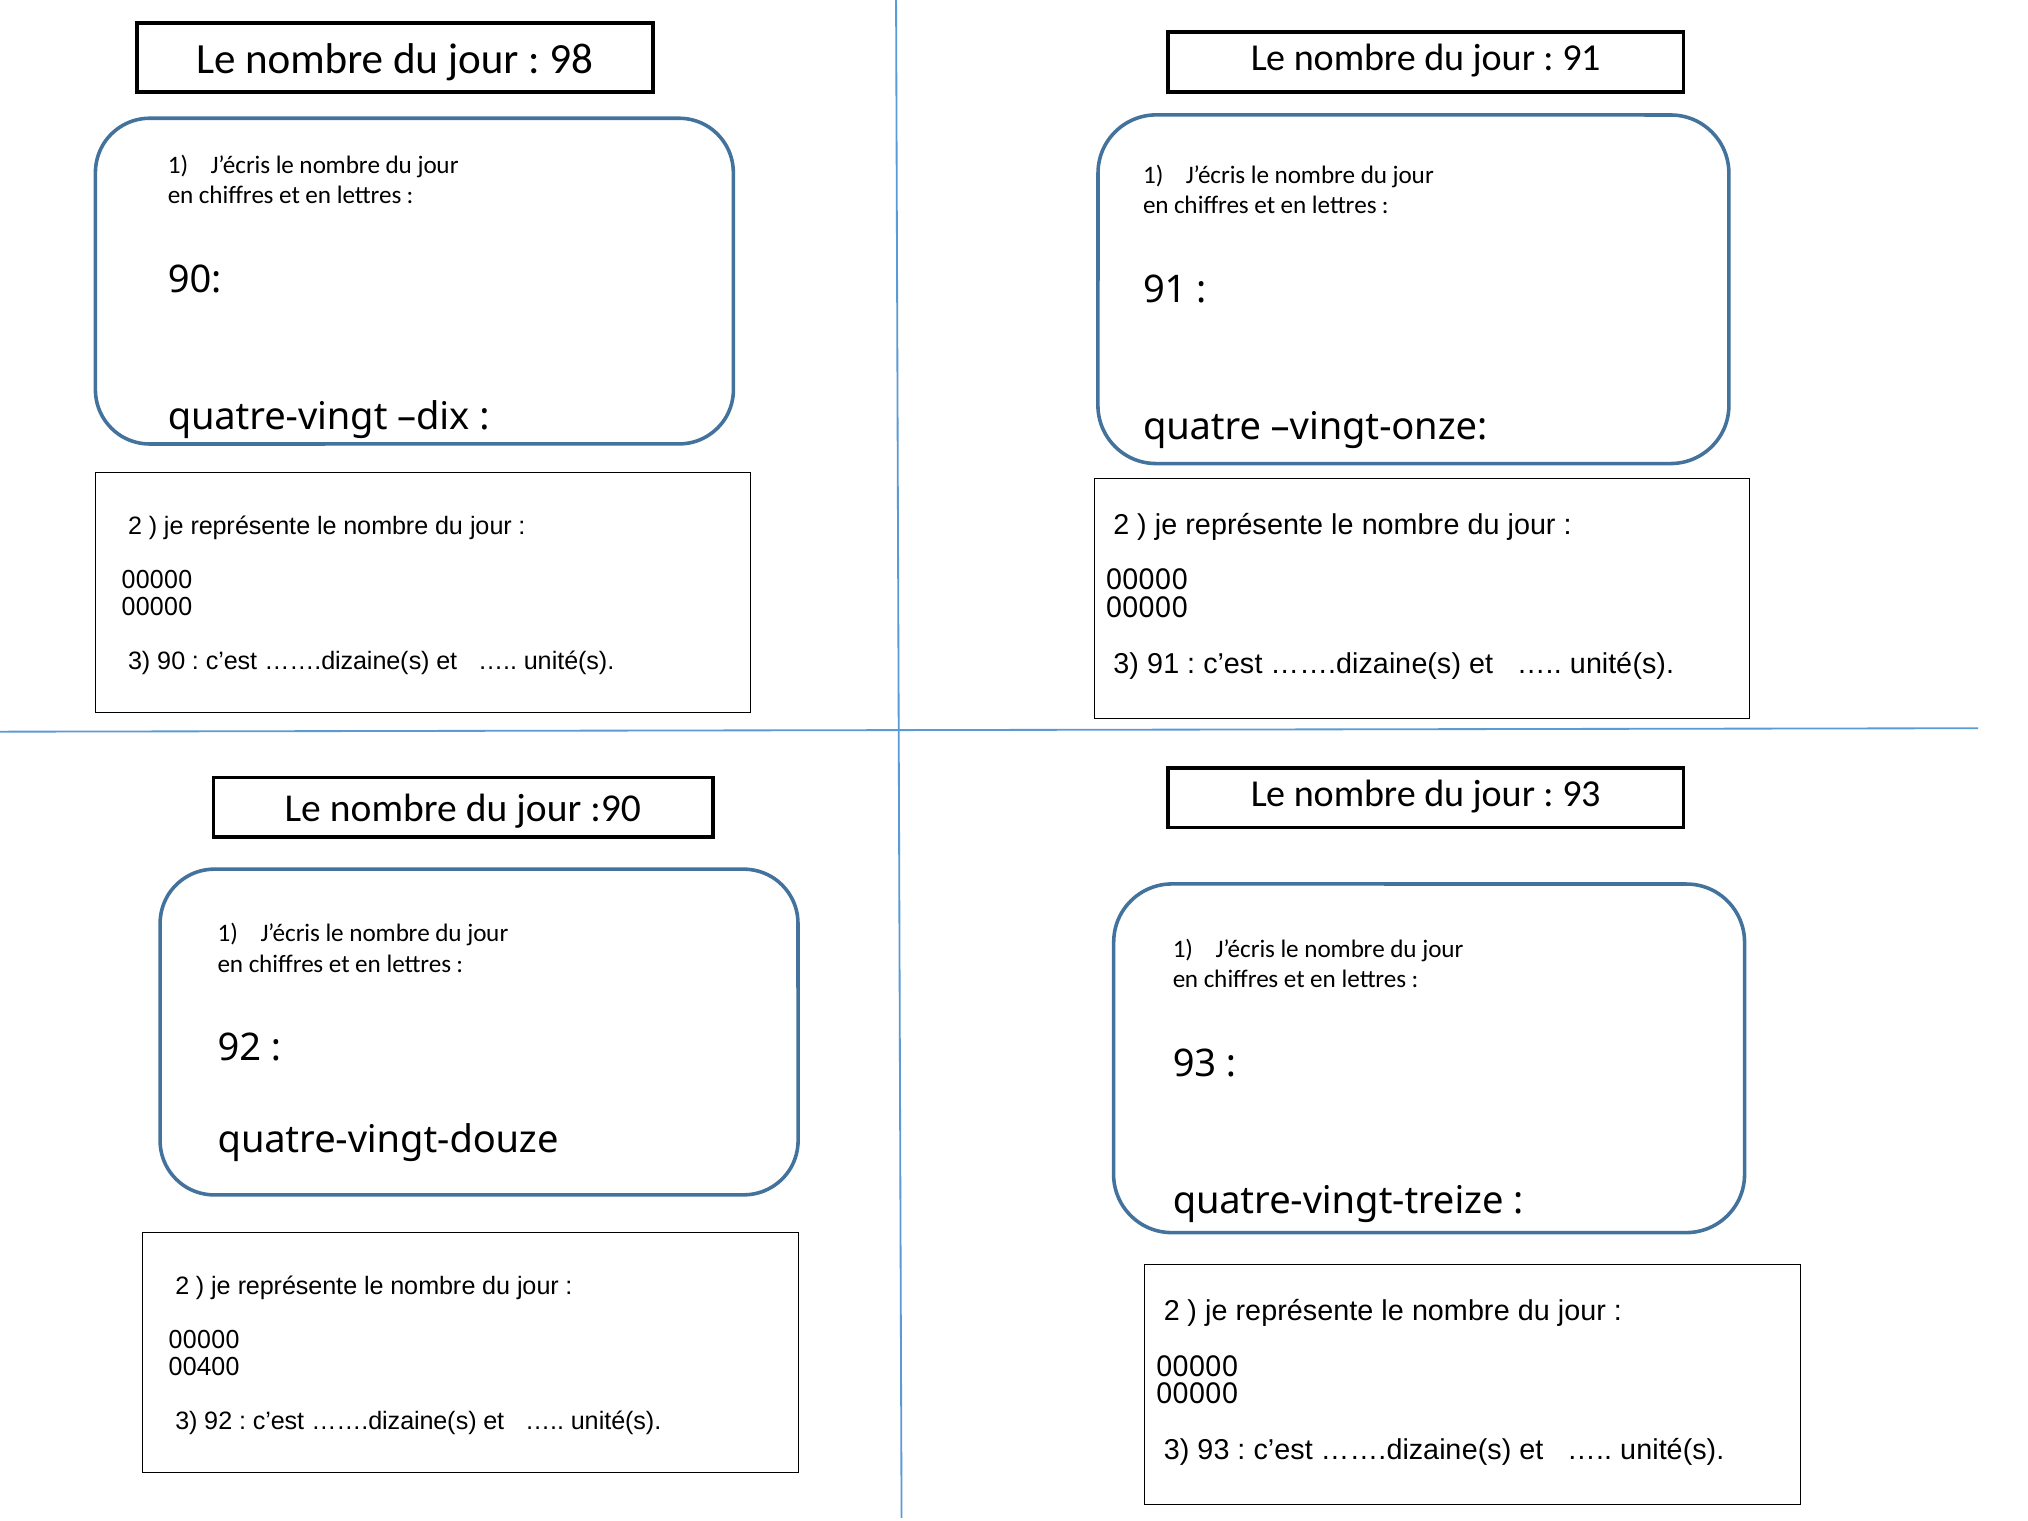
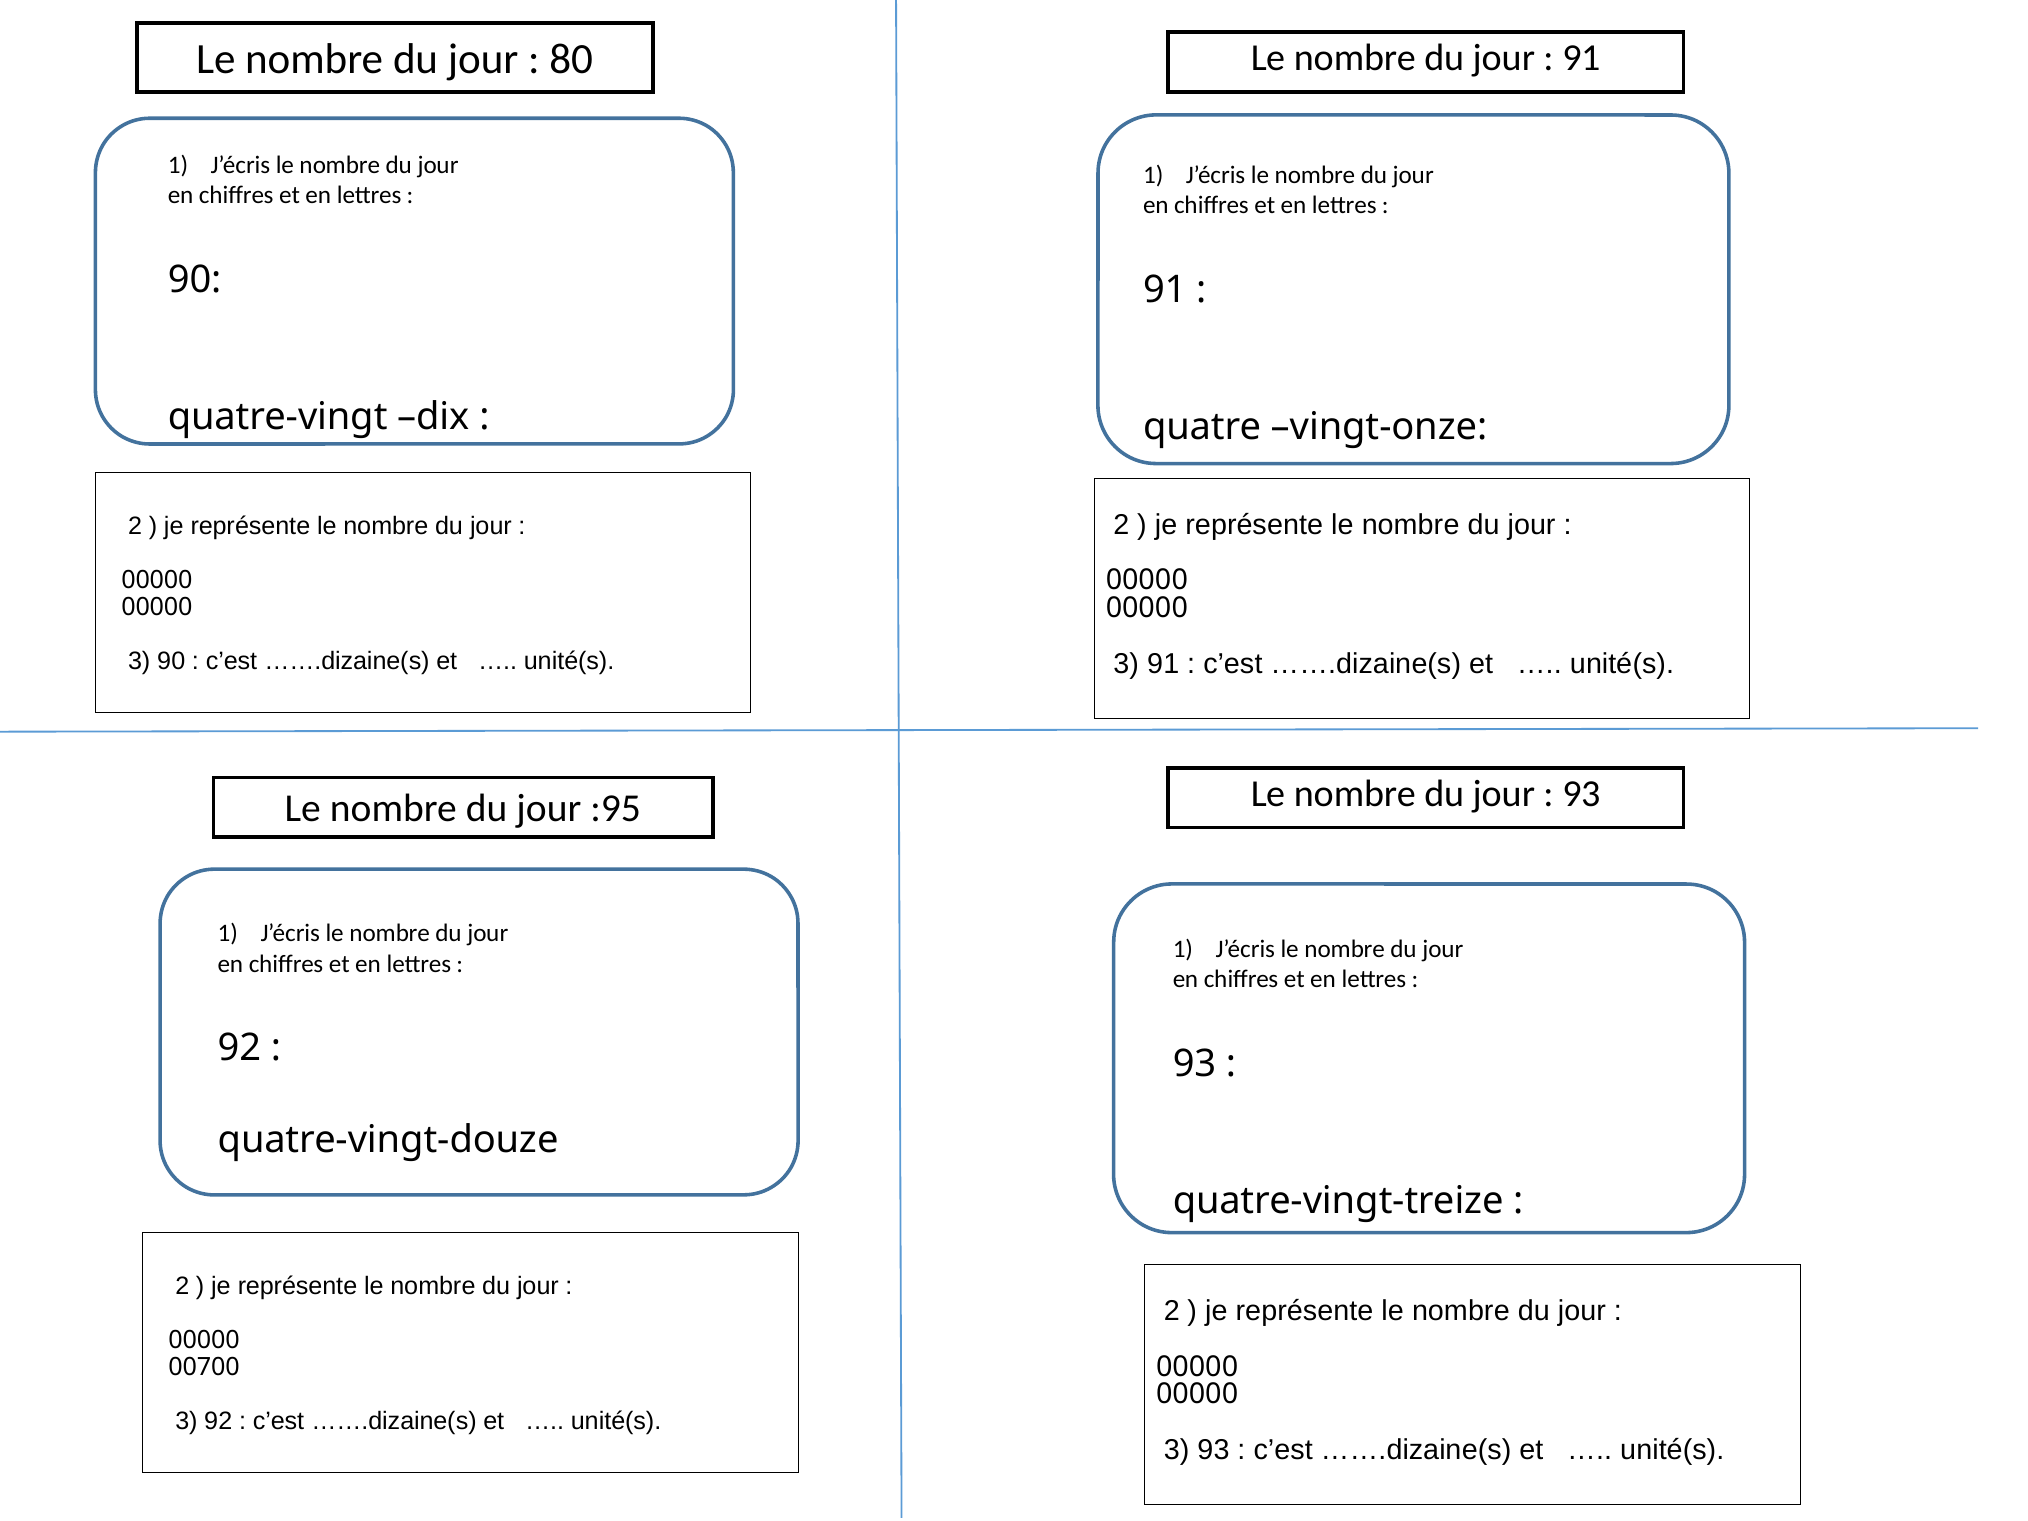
98: 98 -> 80
:90: :90 -> :95
00400: 00400 -> 00700
